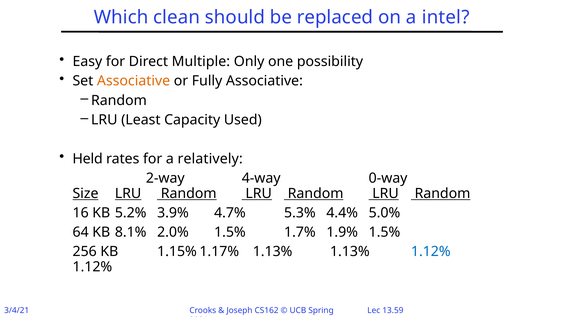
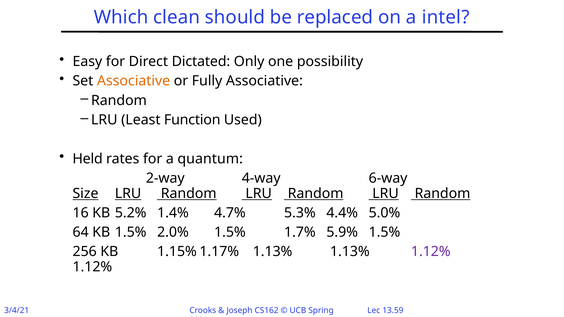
Multiple: Multiple -> Dictated
Capacity: Capacity -> Function
relatively: relatively -> quantum
0-way: 0-way -> 6-way
3.9%: 3.9% -> 1.4%
KB 8.1%: 8.1% -> 1.5%
1.9%: 1.9% -> 5.9%
1.12% at (431, 252) colour: blue -> purple
